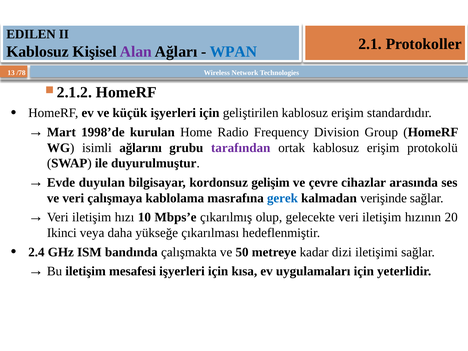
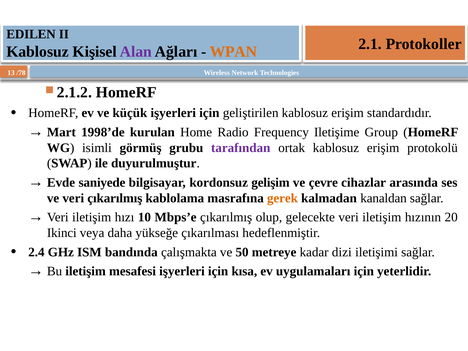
WPAN colour: blue -> orange
Division: Division -> Iletişime
ağlarını: ağlarını -> görmüş
duyulan: duyulan -> saniyede
veri çalışmaya: çalışmaya -> çıkarılmış
gerek colour: blue -> orange
verişinde: verişinde -> kanaldan
